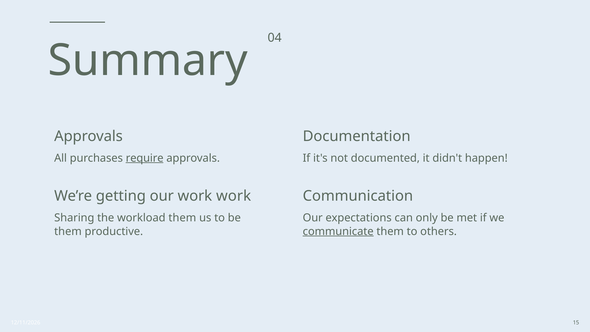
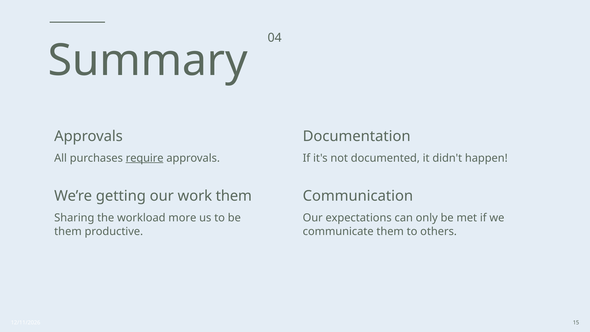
work work: work -> them
workload them: them -> more
communicate underline: present -> none
